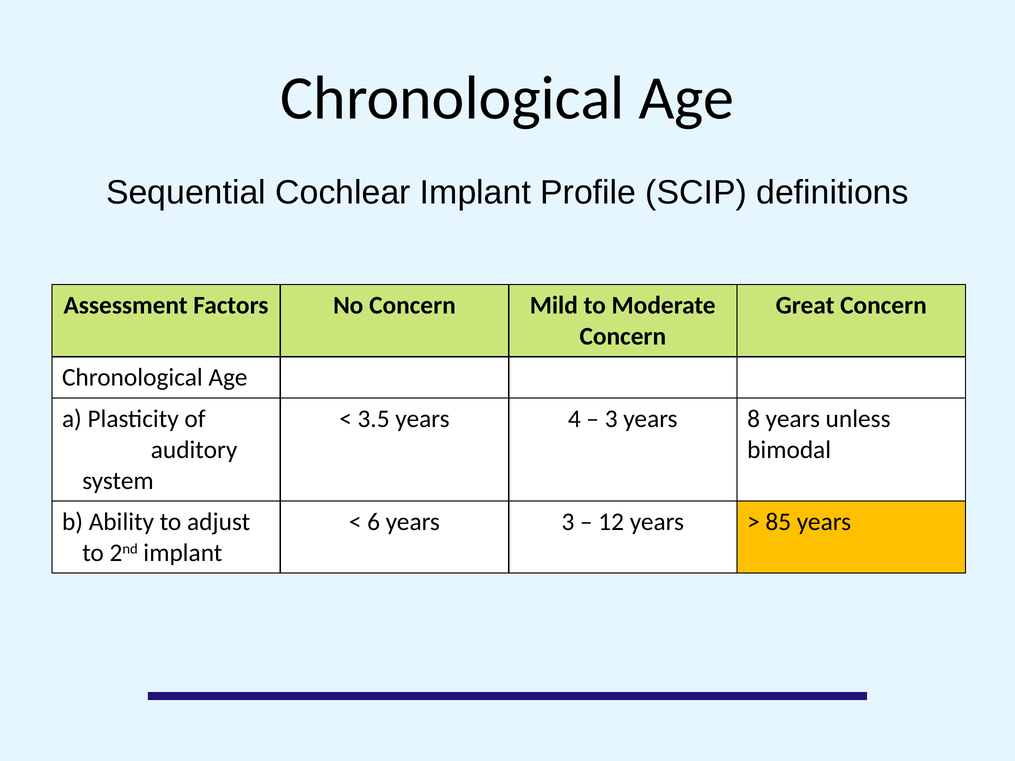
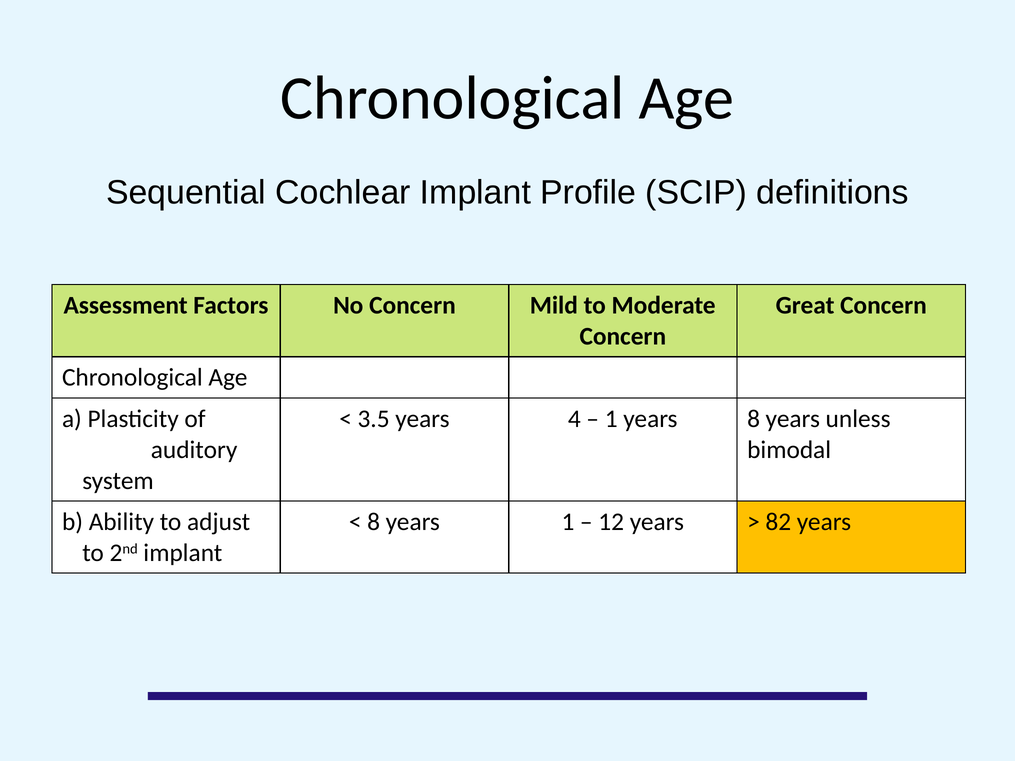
3 at (611, 419): 3 -> 1
6 at (374, 522): 6 -> 8
years 3: 3 -> 1
85: 85 -> 82
